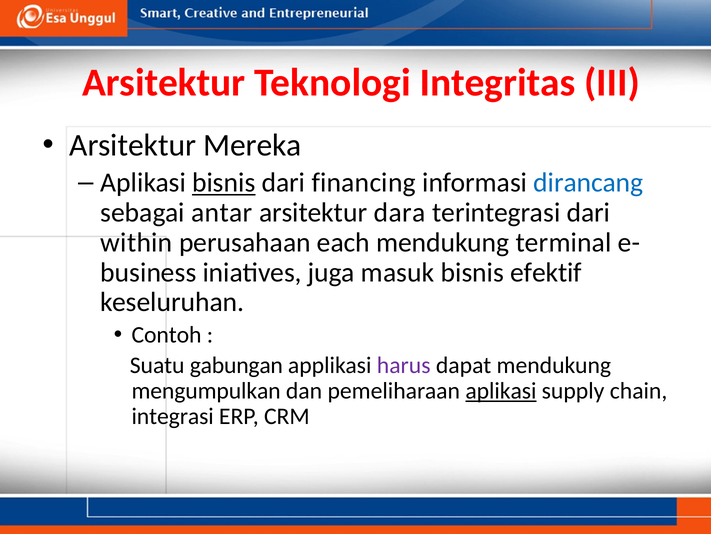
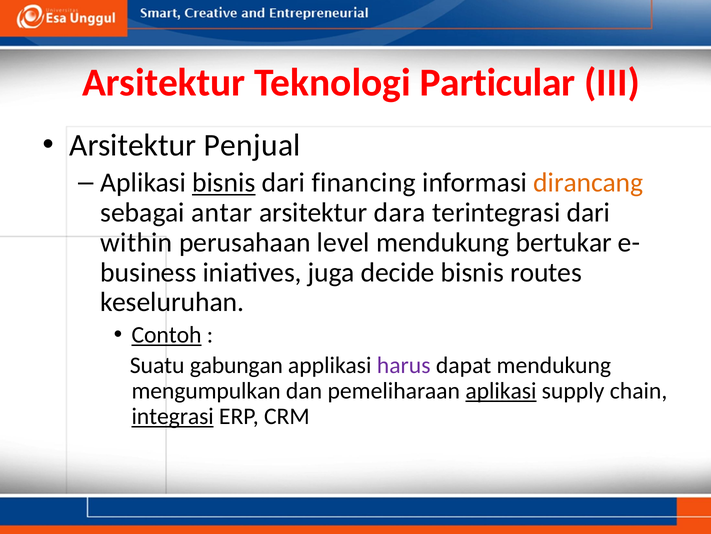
Integritas: Integritas -> Particular
Mereka: Mereka -> Penjual
dirancang colour: blue -> orange
each: each -> level
terminal: terminal -> bertukar
masuk: masuk -> decide
efektif: efektif -> routes
Contoh underline: none -> present
integrasi underline: none -> present
